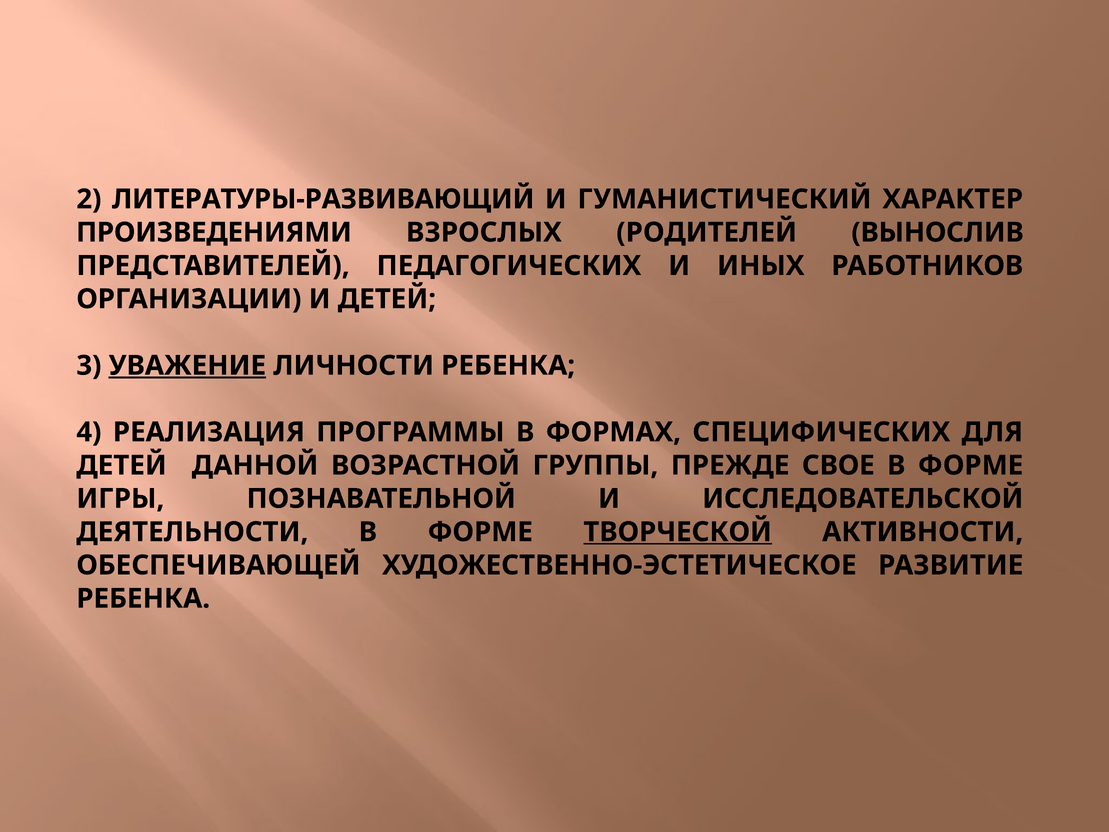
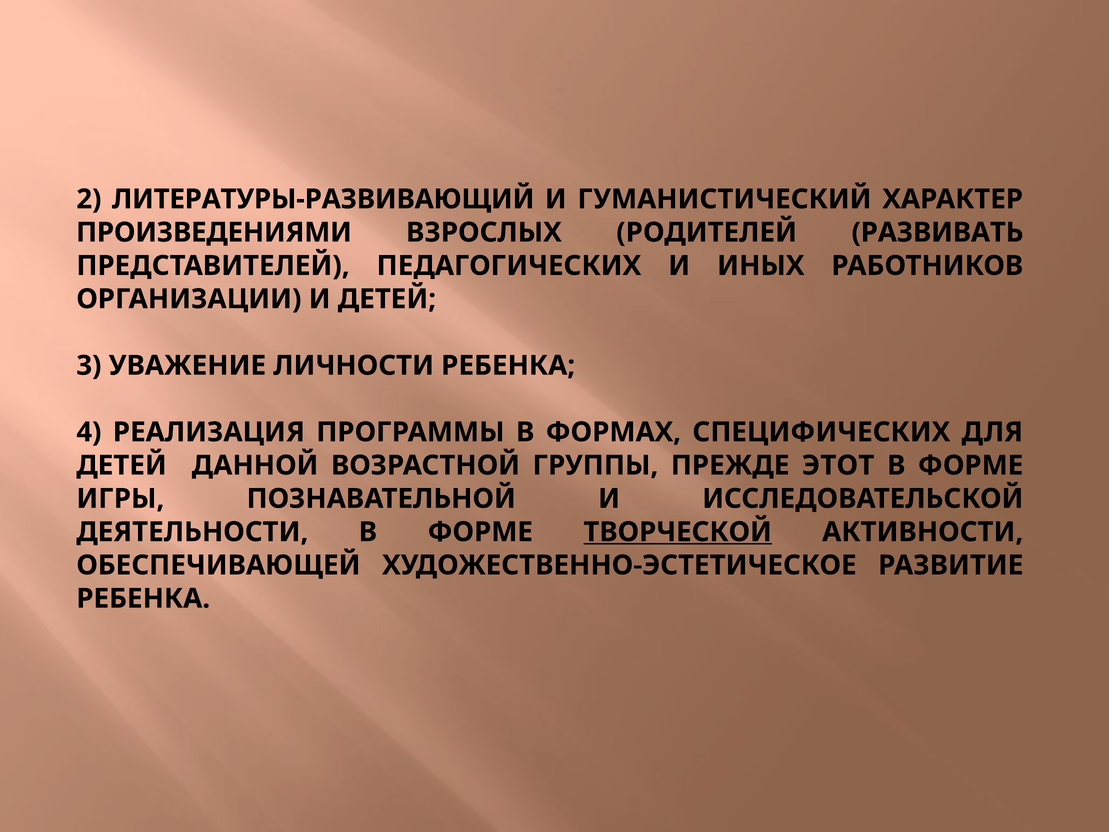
ВЫНОСЛИВ: ВЫНОСЛИВ -> РАЗВИВАТЬ
УВАЖЕНИЕ underline: present -> none
СВОЕ: СВОЕ -> ЭТОТ
